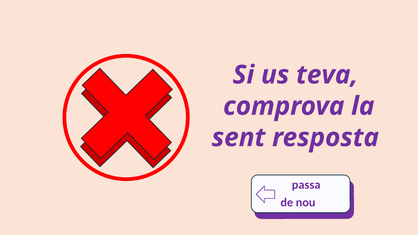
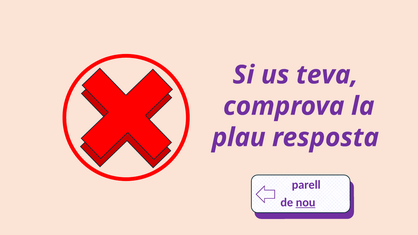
sent: sent -> plau
passa: passa -> parell
nou underline: none -> present
